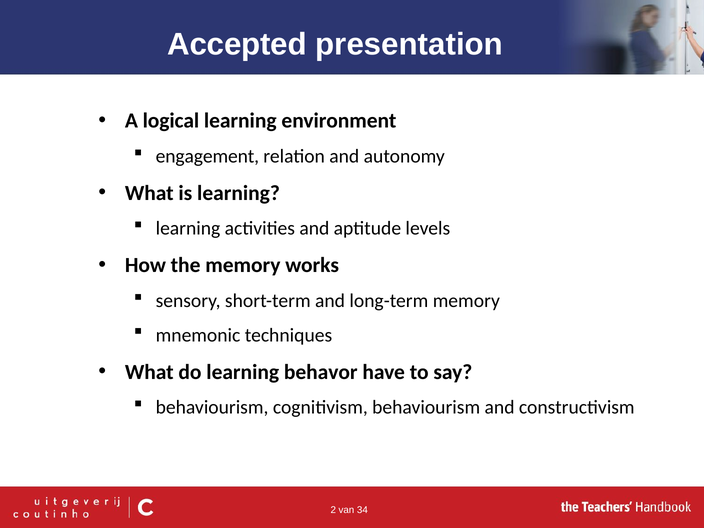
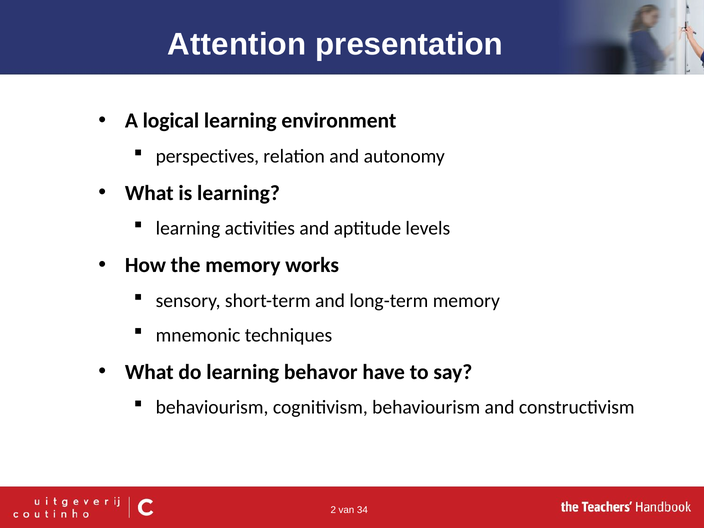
Accepted: Accepted -> Attention
engagement: engagement -> perspectives
